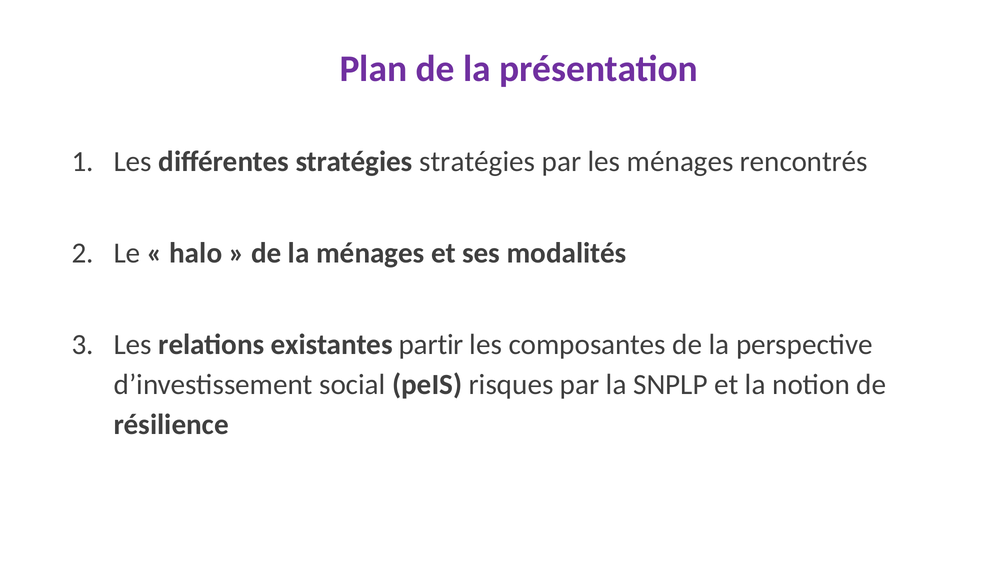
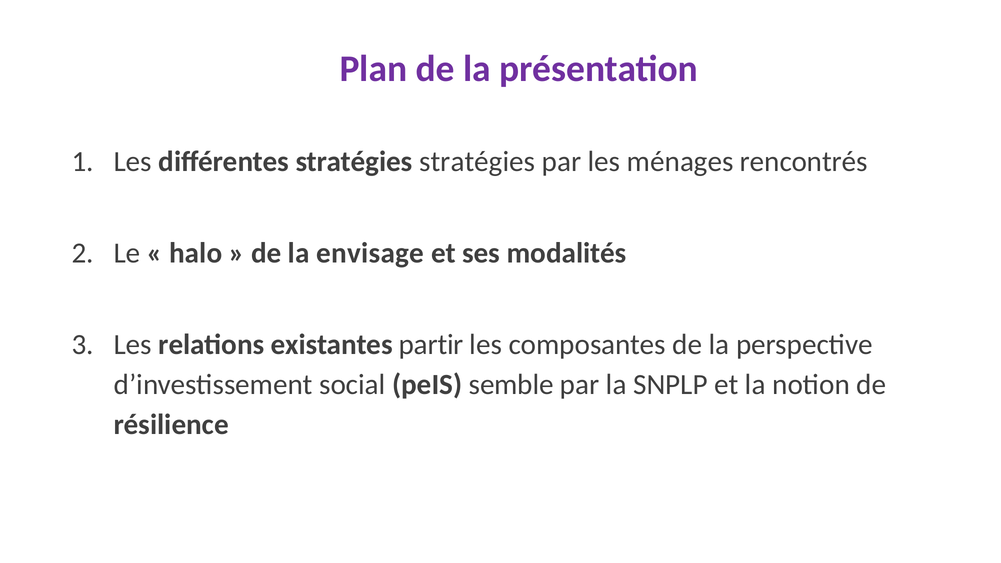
la ménages: ménages -> envisage
risques: risques -> semble
